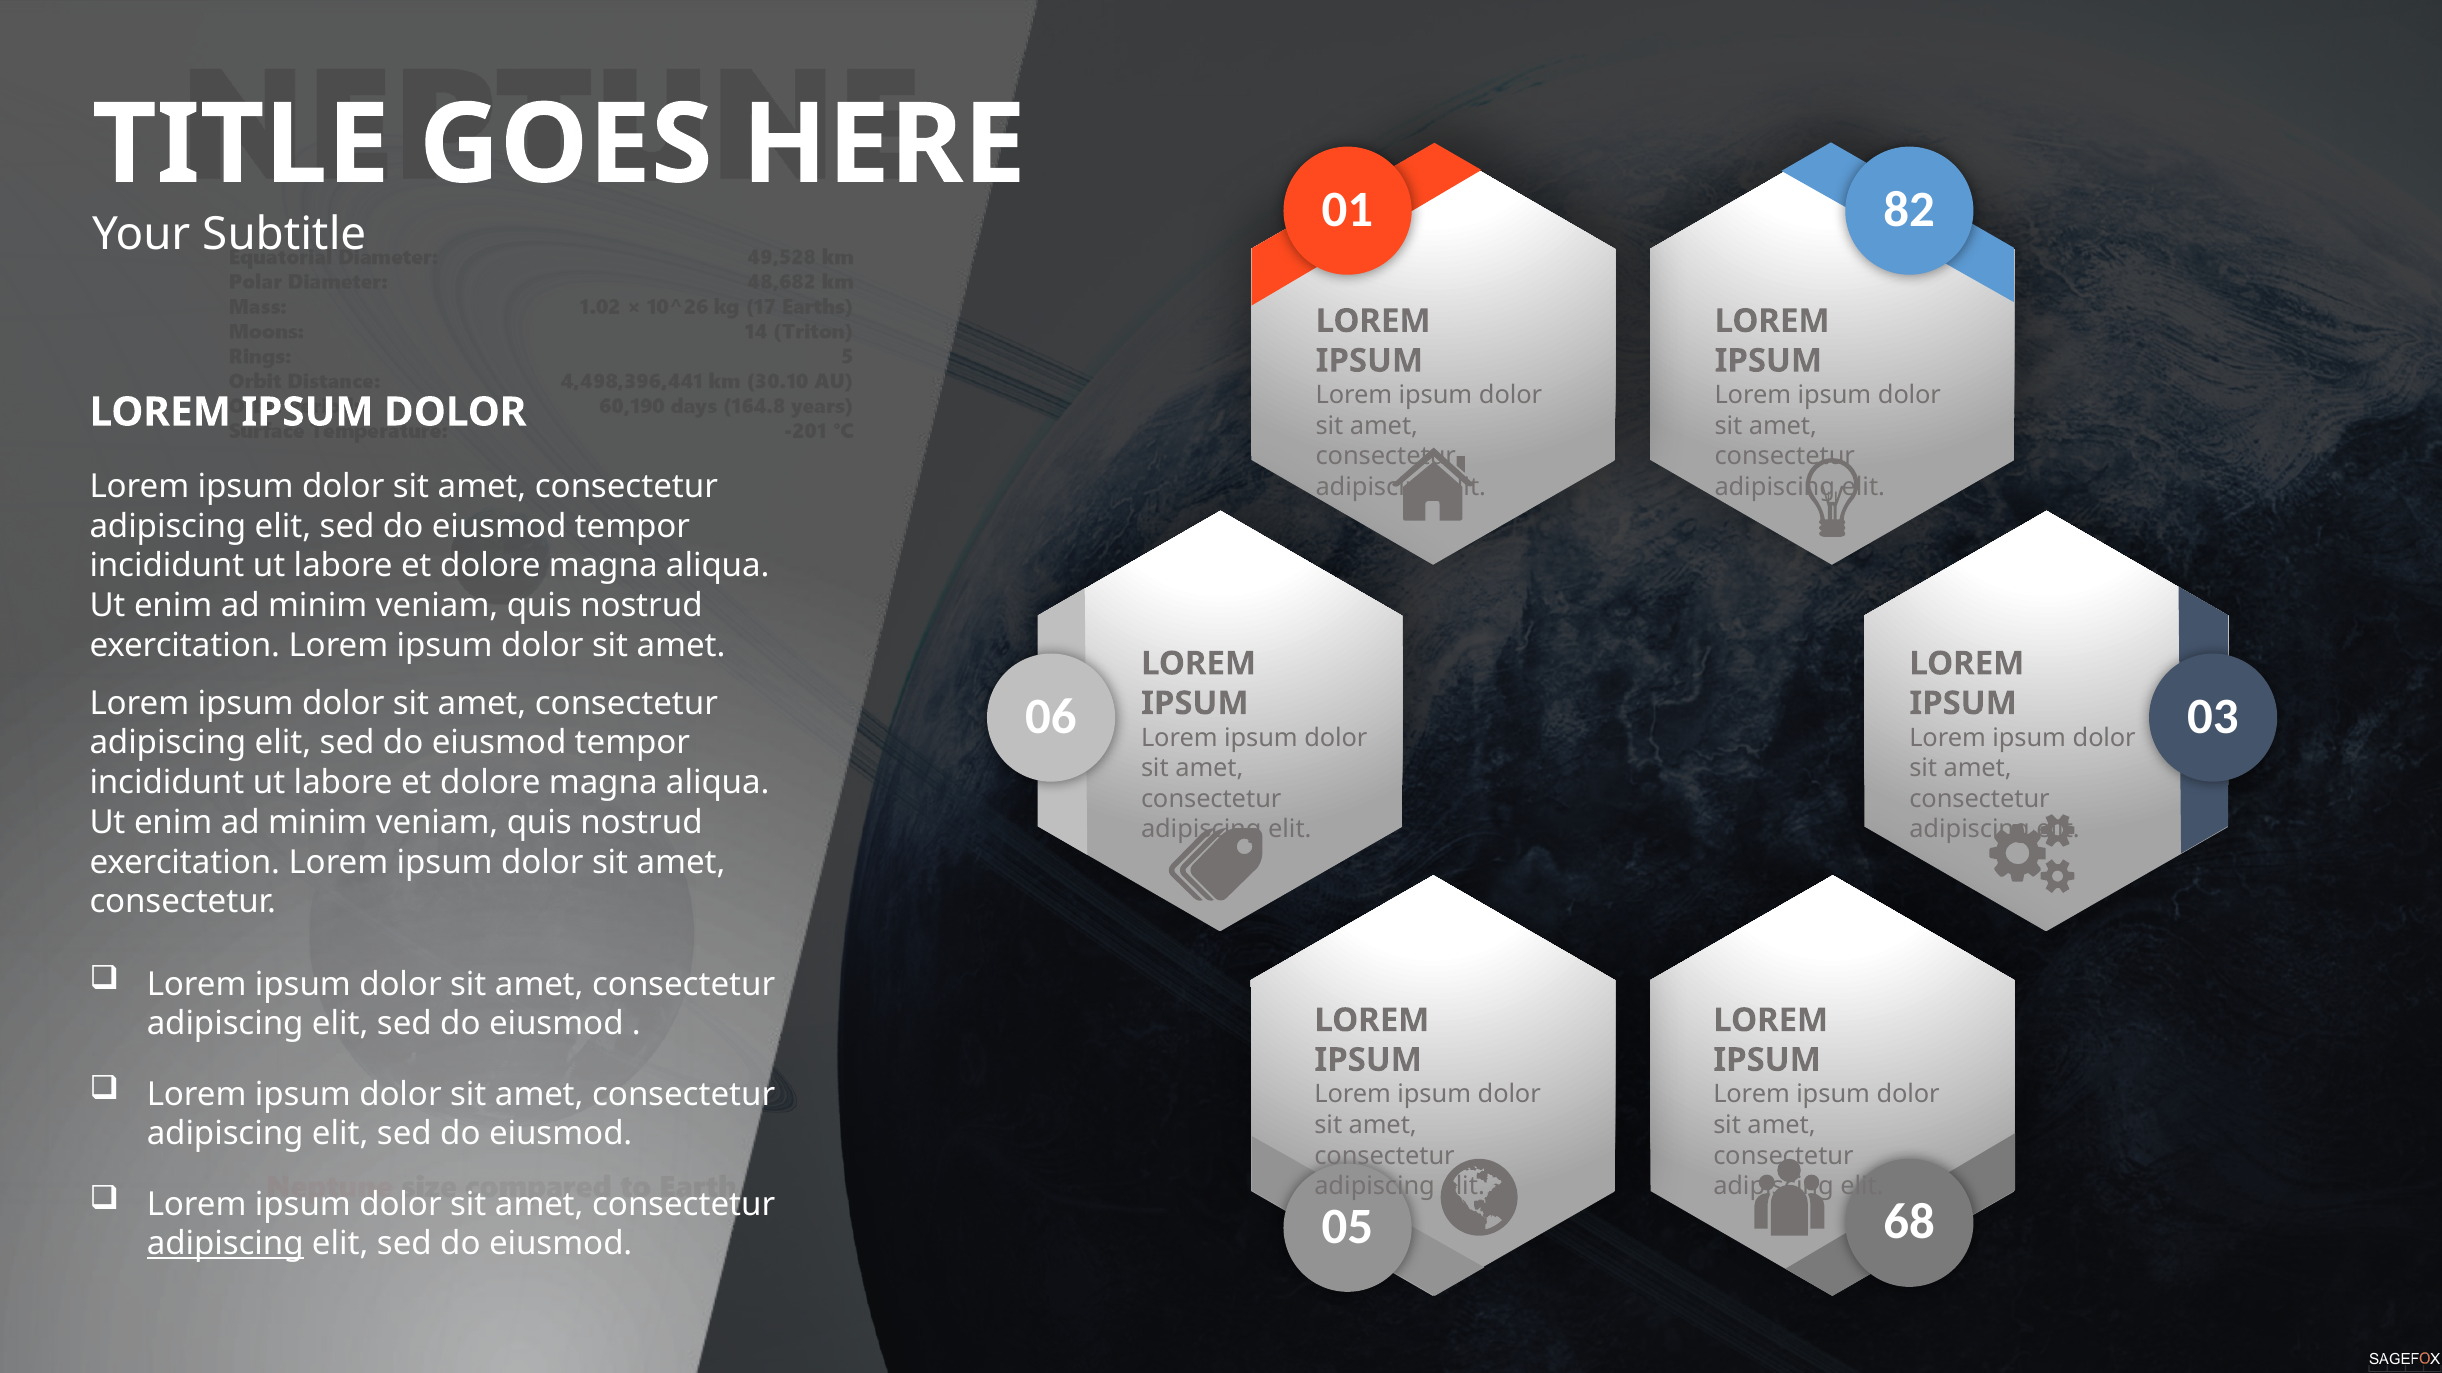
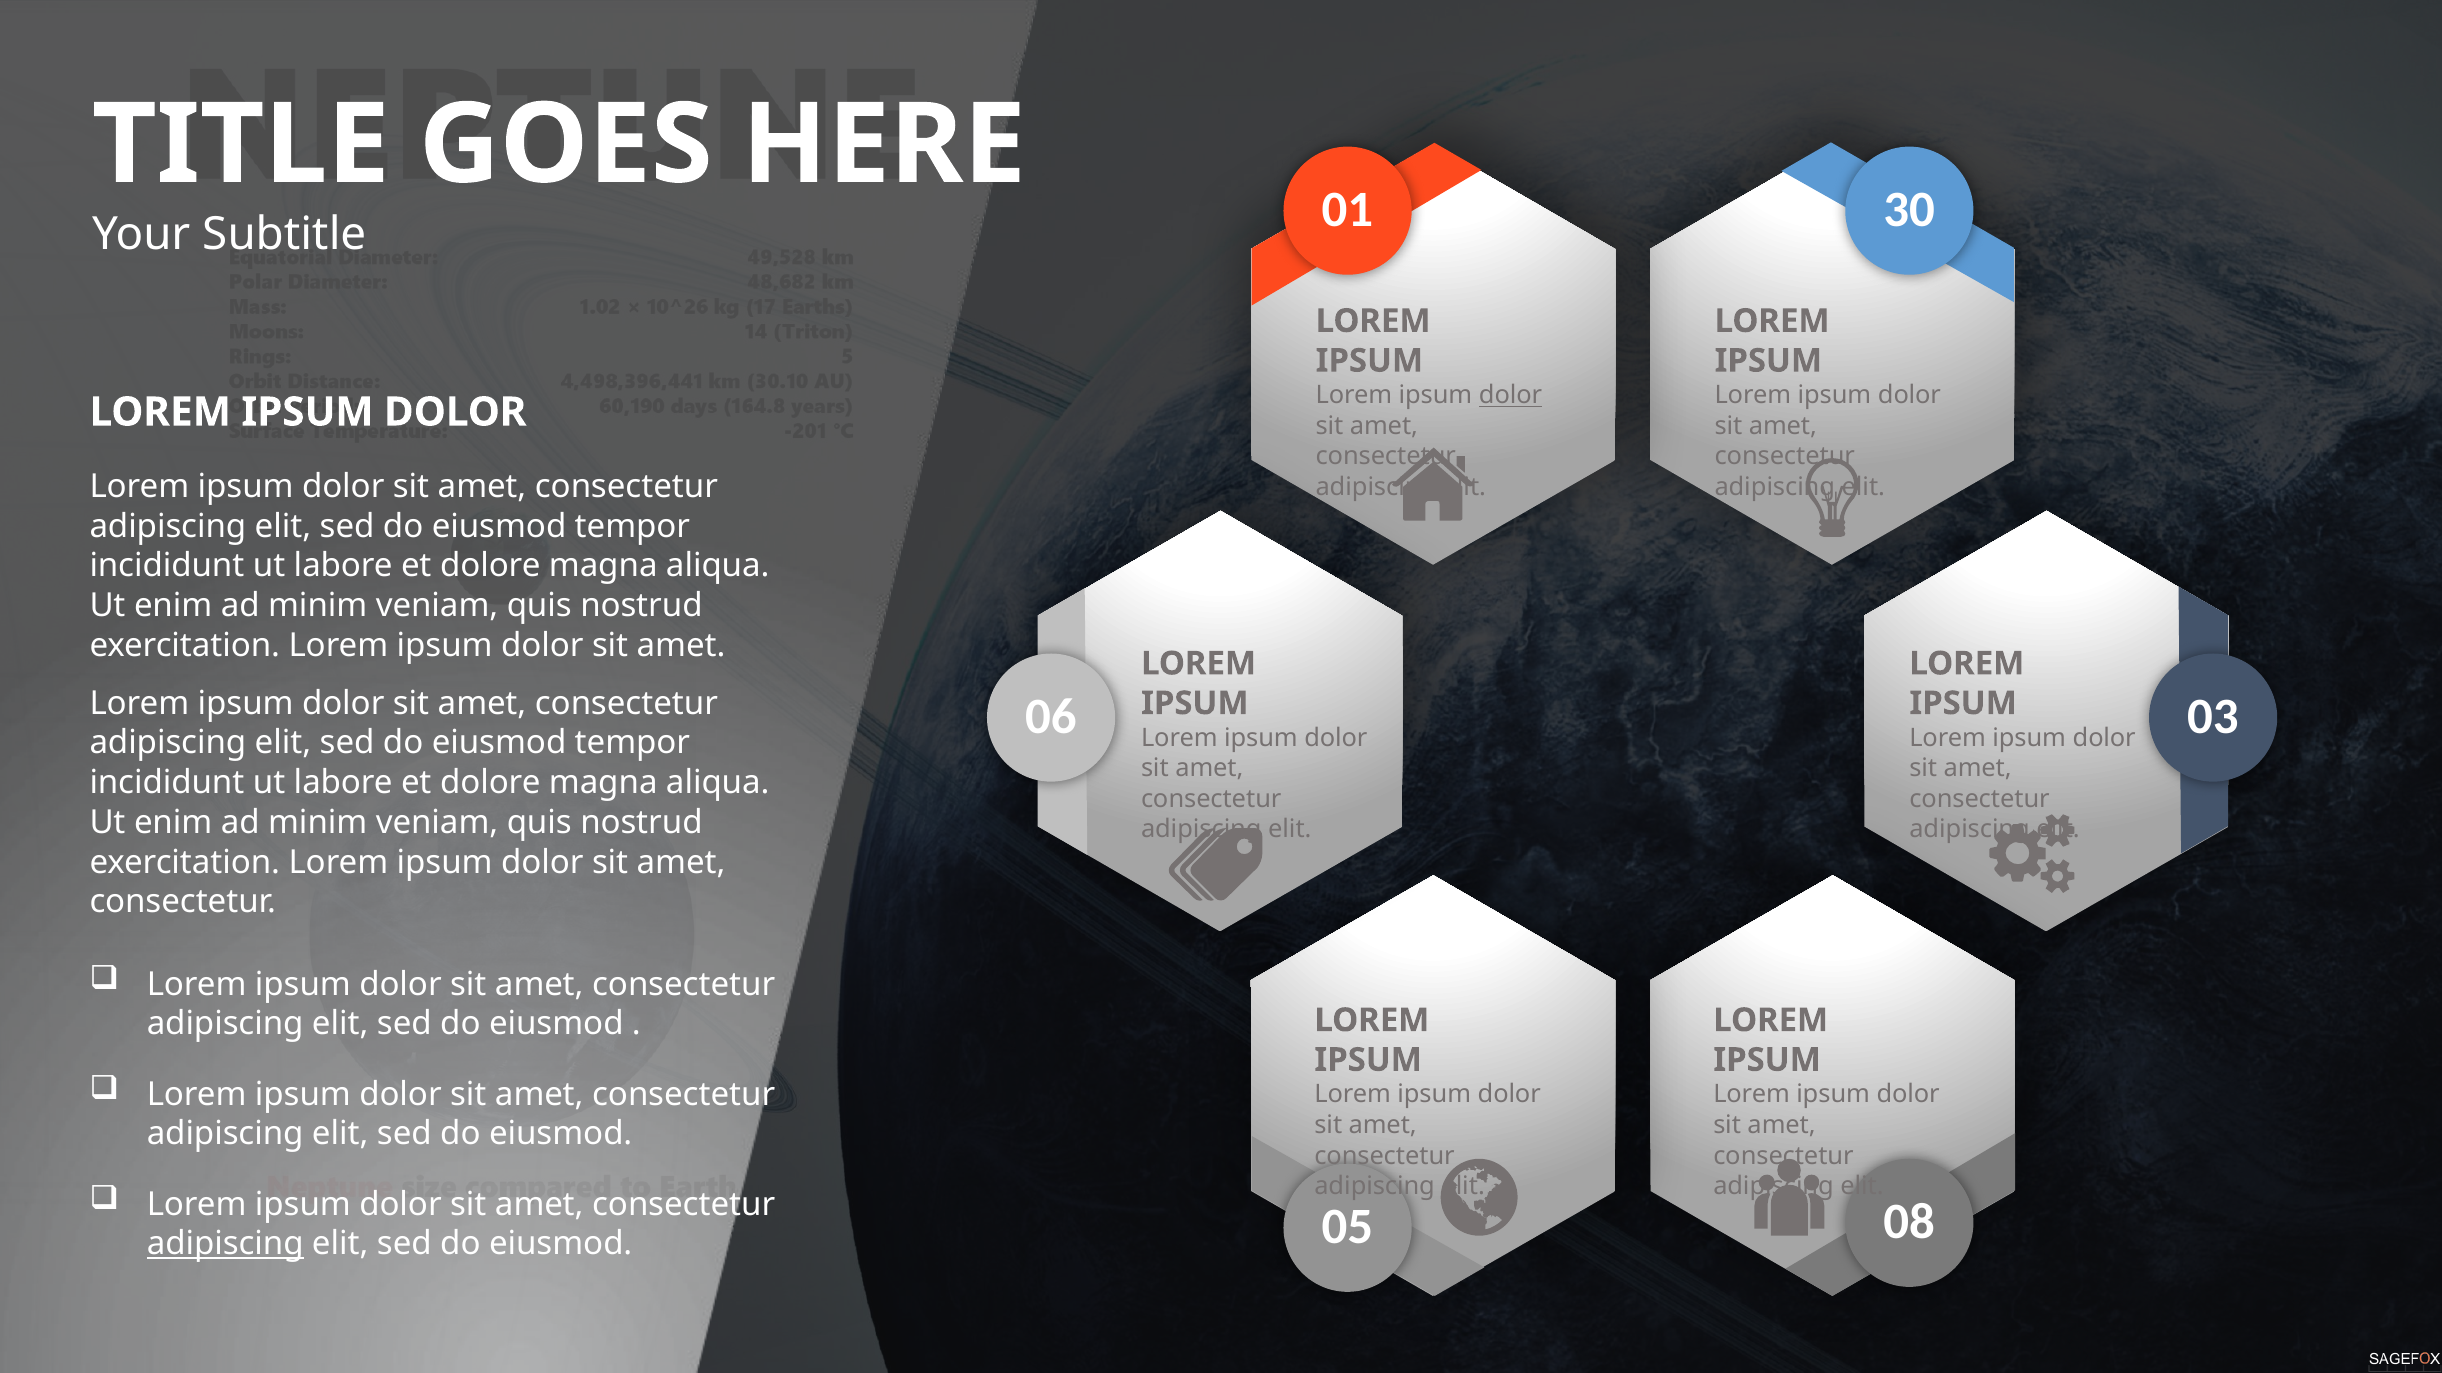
82: 82 -> 30
dolor at (1511, 396) underline: none -> present
68: 68 -> 08
